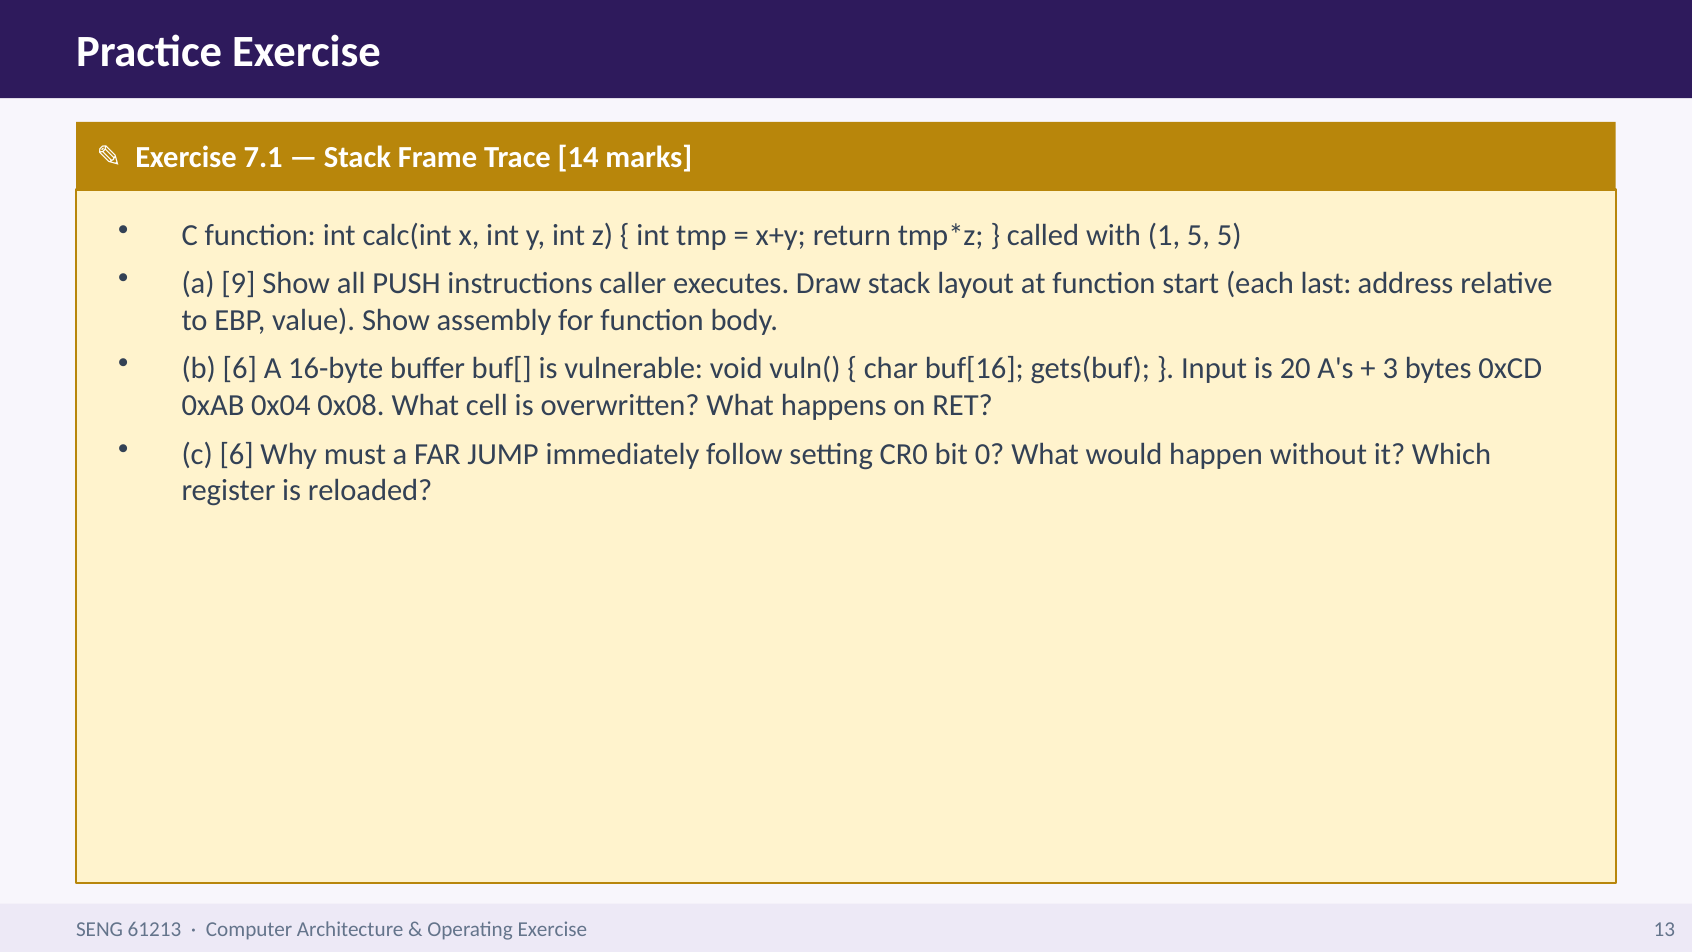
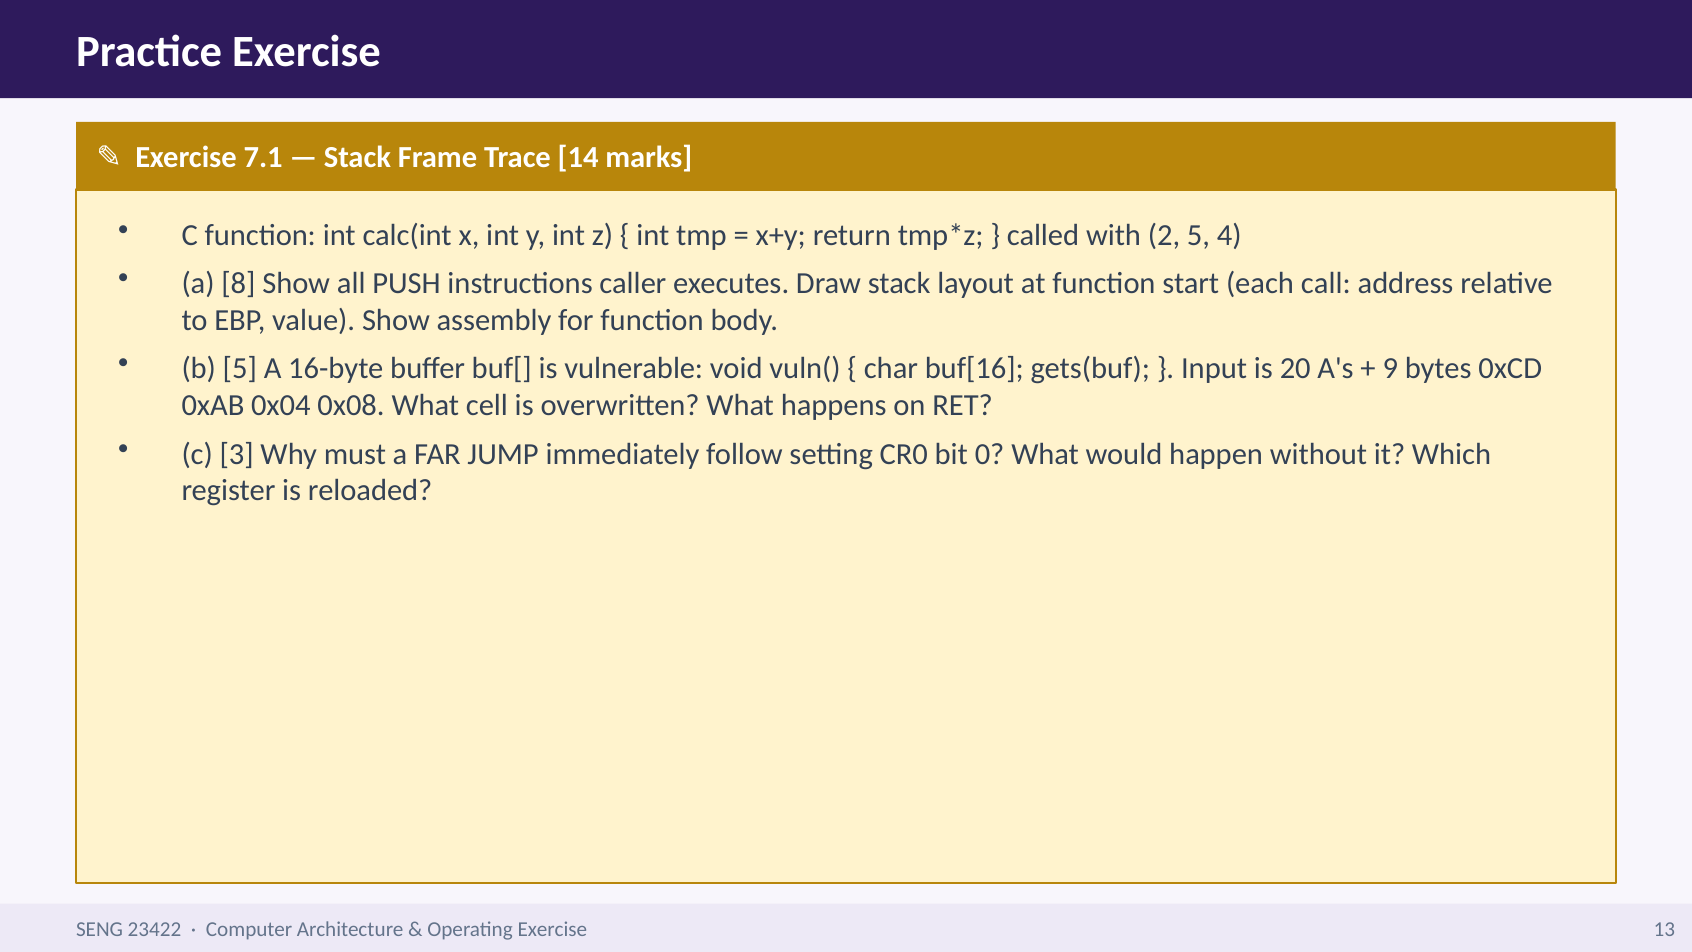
1: 1 -> 2
5 5: 5 -> 4
9: 9 -> 8
last: last -> call
b 6: 6 -> 5
3: 3 -> 9
c 6: 6 -> 3
61213: 61213 -> 23422
